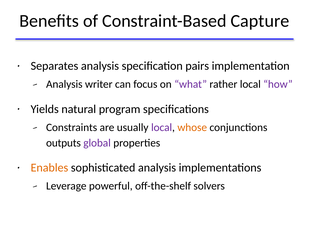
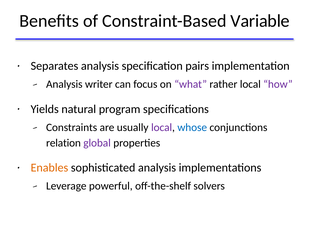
Capture: Capture -> Variable
whose colour: orange -> blue
outputs: outputs -> relation
